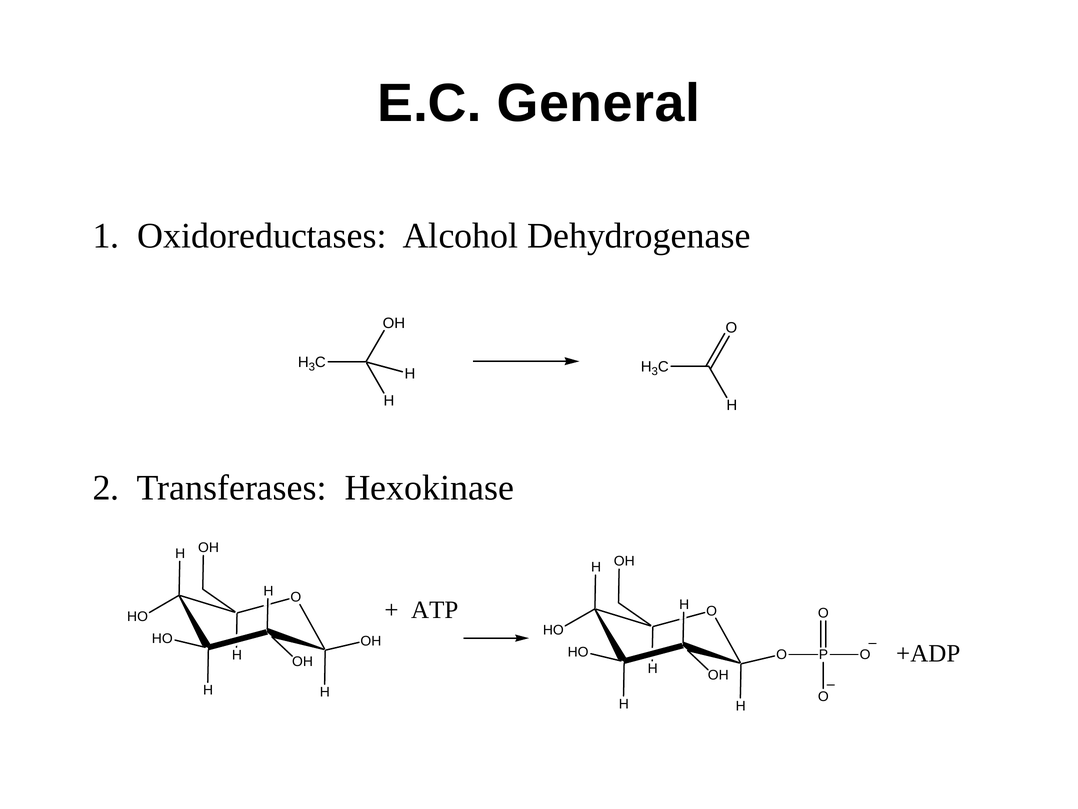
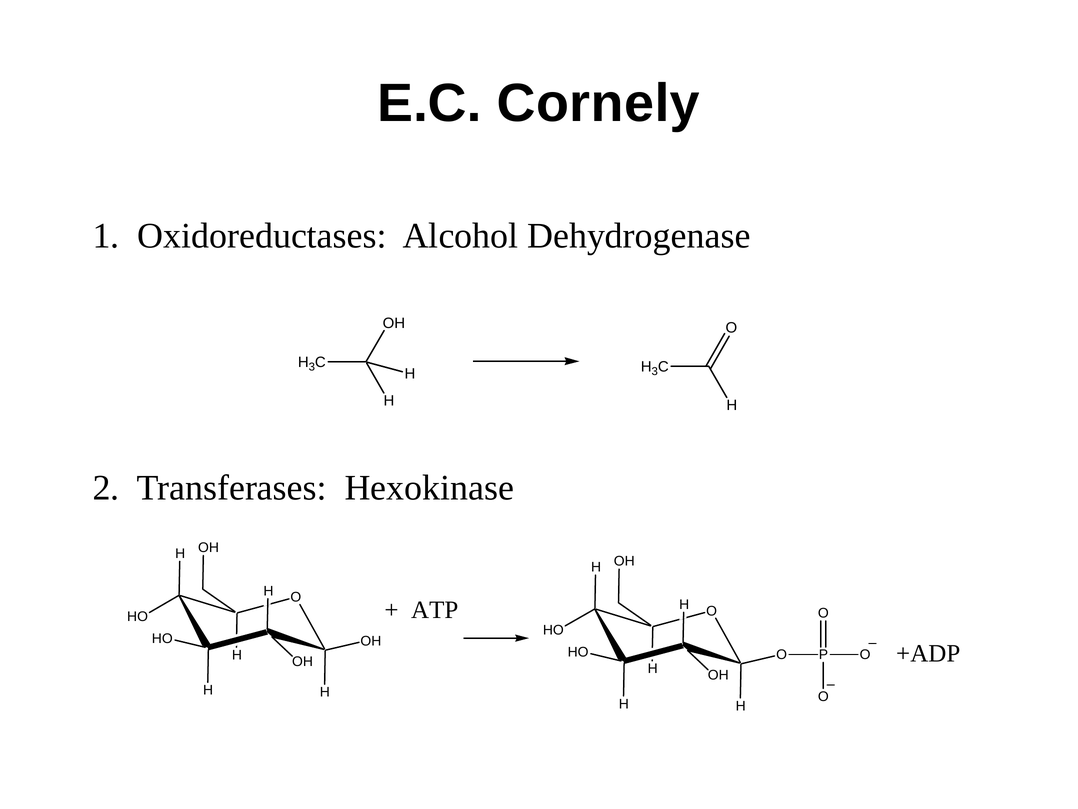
General: General -> Cornely
